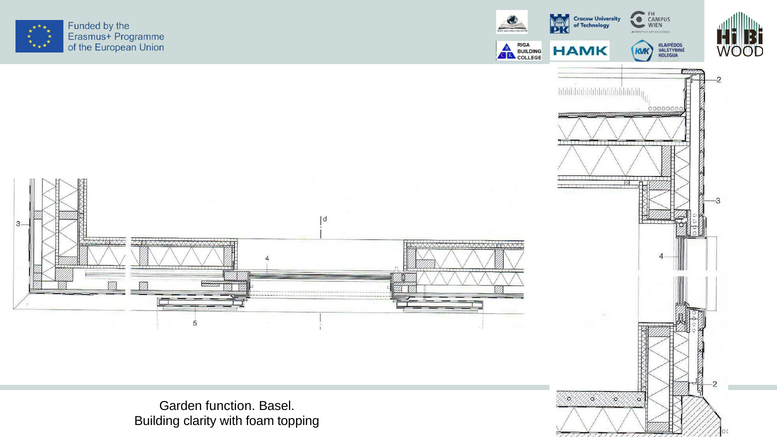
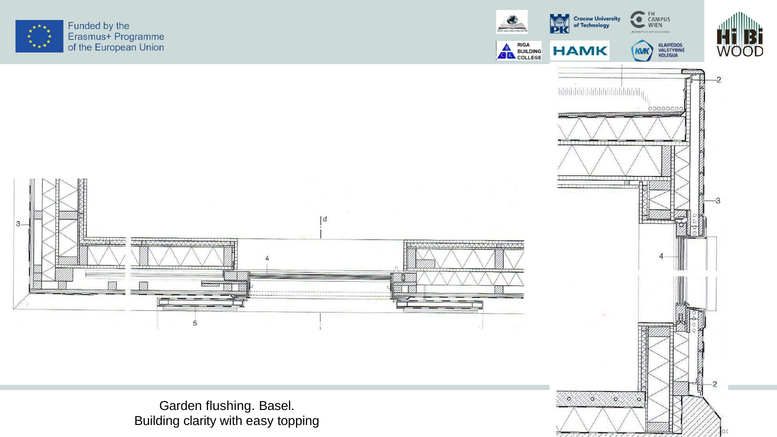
function: function -> flushing
foam: foam -> easy
